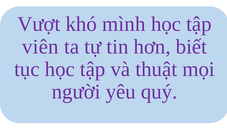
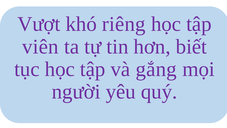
mình: mình -> riêng
thuật: thuật -> gắng
